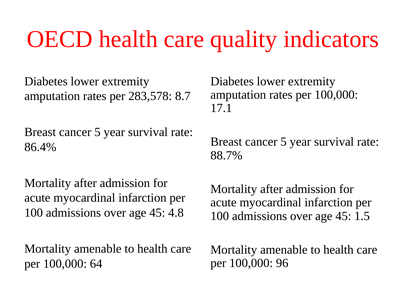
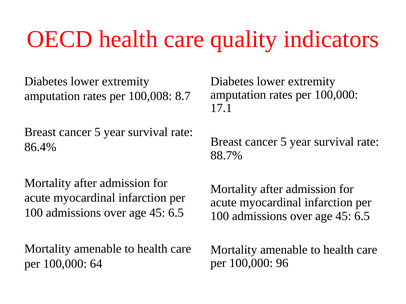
283,578: 283,578 -> 100,008
4.8 at (176, 213): 4.8 -> 6.5
1.5 at (362, 216): 1.5 -> 6.5
